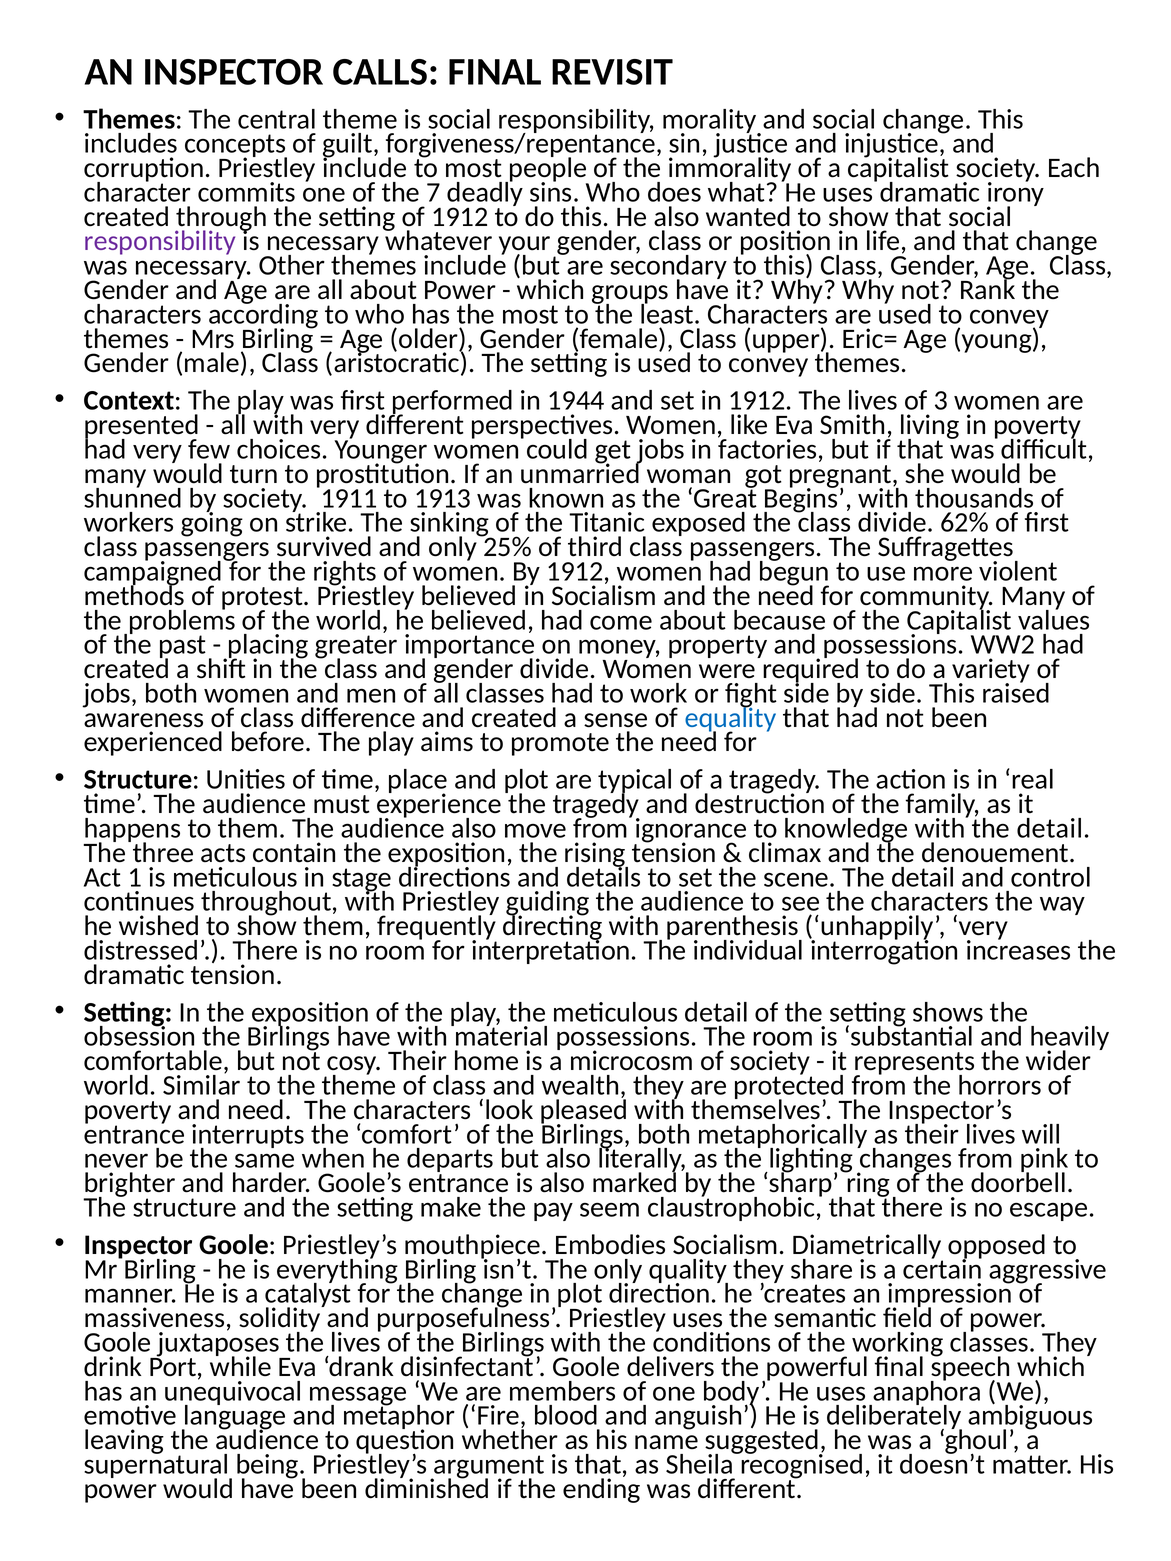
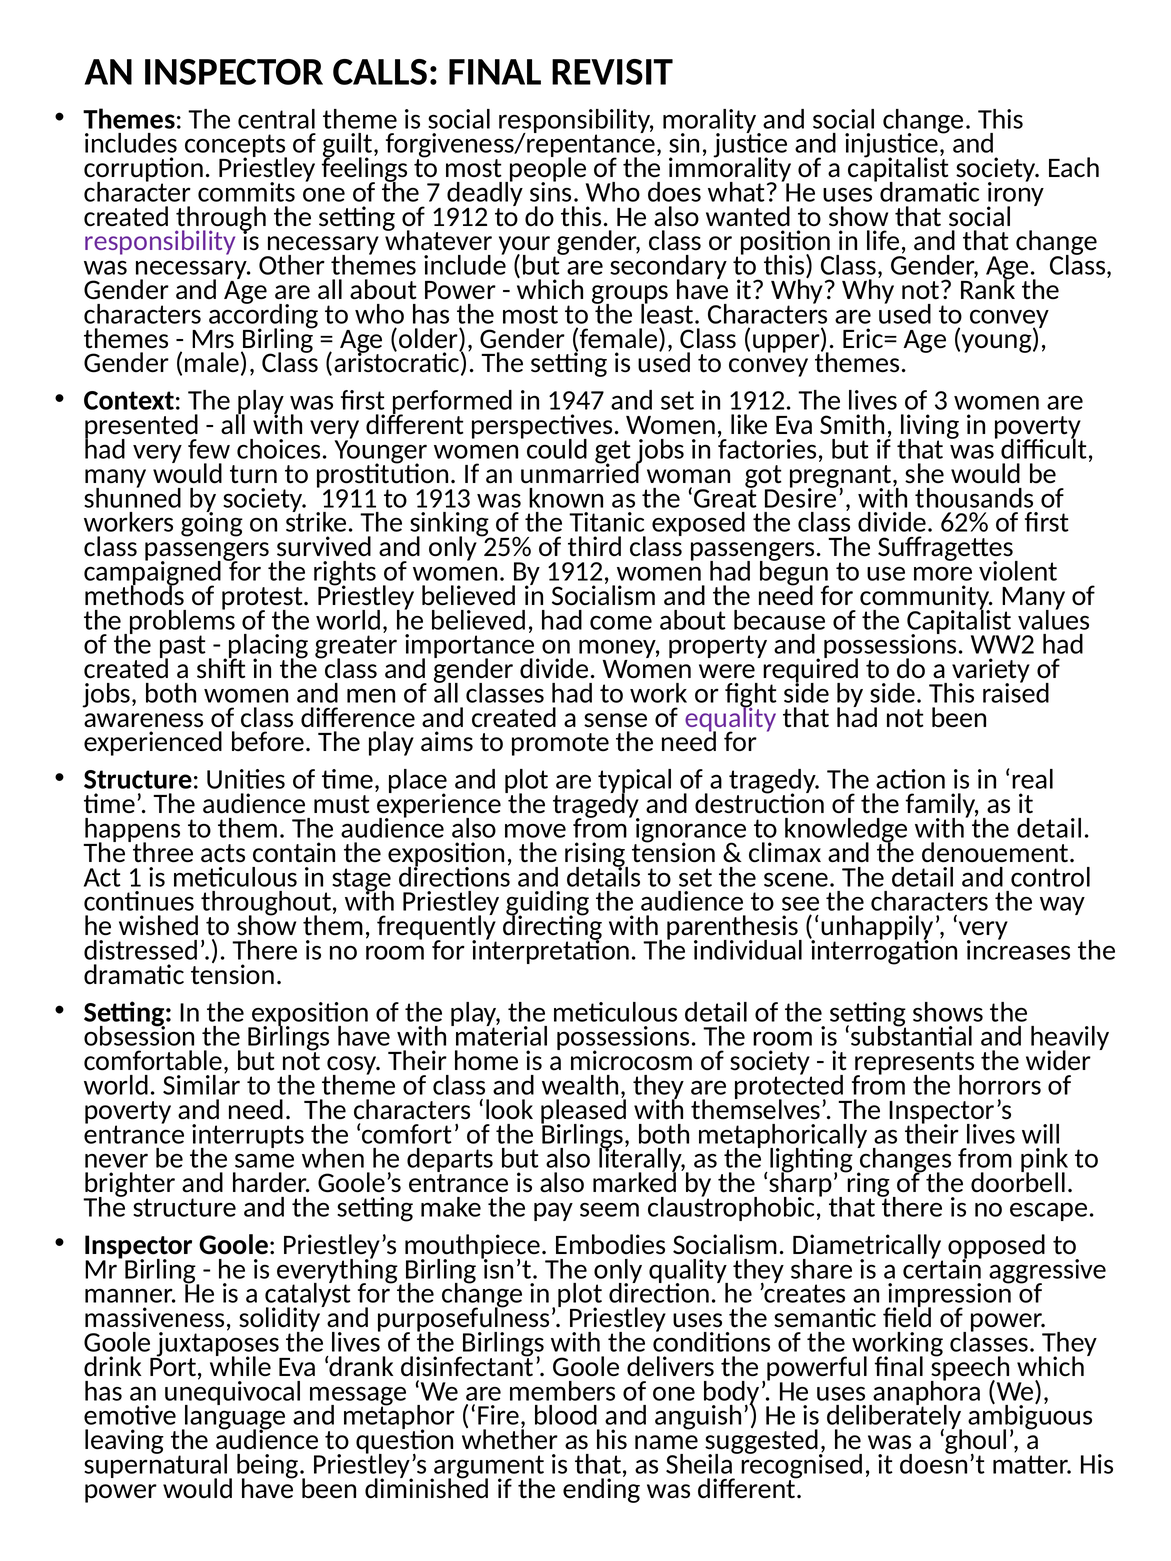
Priestley include: include -> feelings
1944: 1944 -> 1947
Begins: Begins -> Desire
equality colour: blue -> purple
